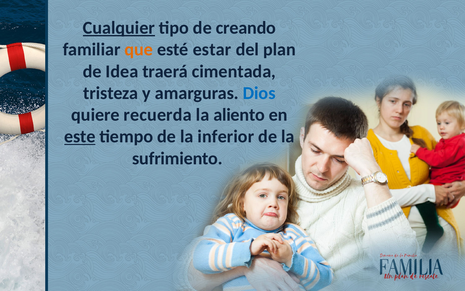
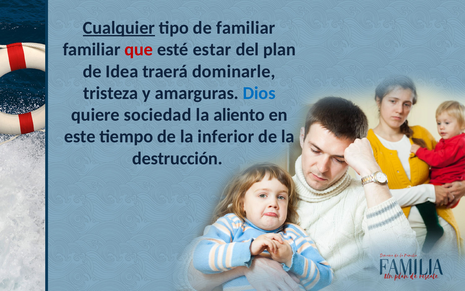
de creando: creando -> familiar
que colour: orange -> red
cimentada: cimentada -> dominarle
recuerda: recuerda -> sociedad
este underline: present -> none
sufrimiento: sufrimiento -> destrucción
